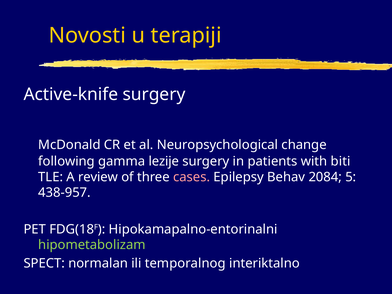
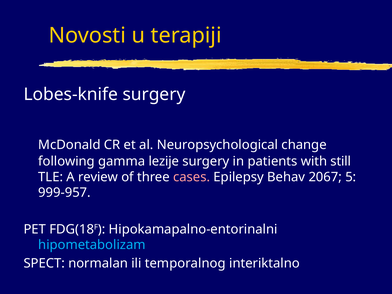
Active-knife: Active-knife -> Lobes-knife
biti: biti -> still
2084: 2084 -> 2067
438-957: 438-957 -> 999-957
hipometabolizam colour: light green -> light blue
